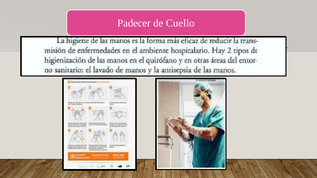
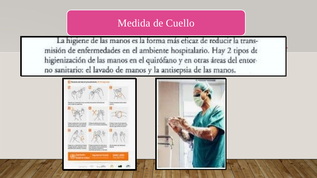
Padecer: Padecer -> Medida
